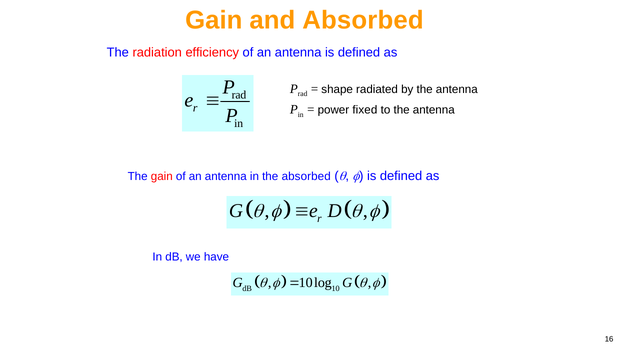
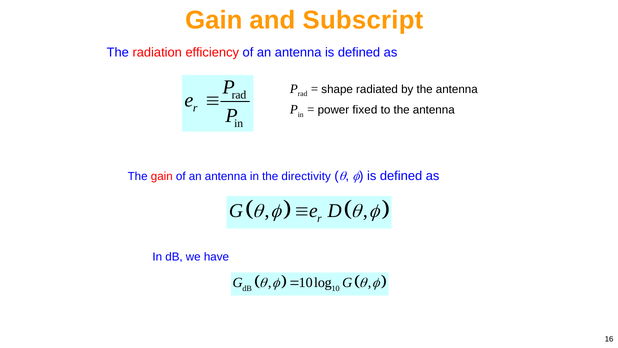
and Absorbed: Absorbed -> Subscript
the absorbed: absorbed -> directivity
